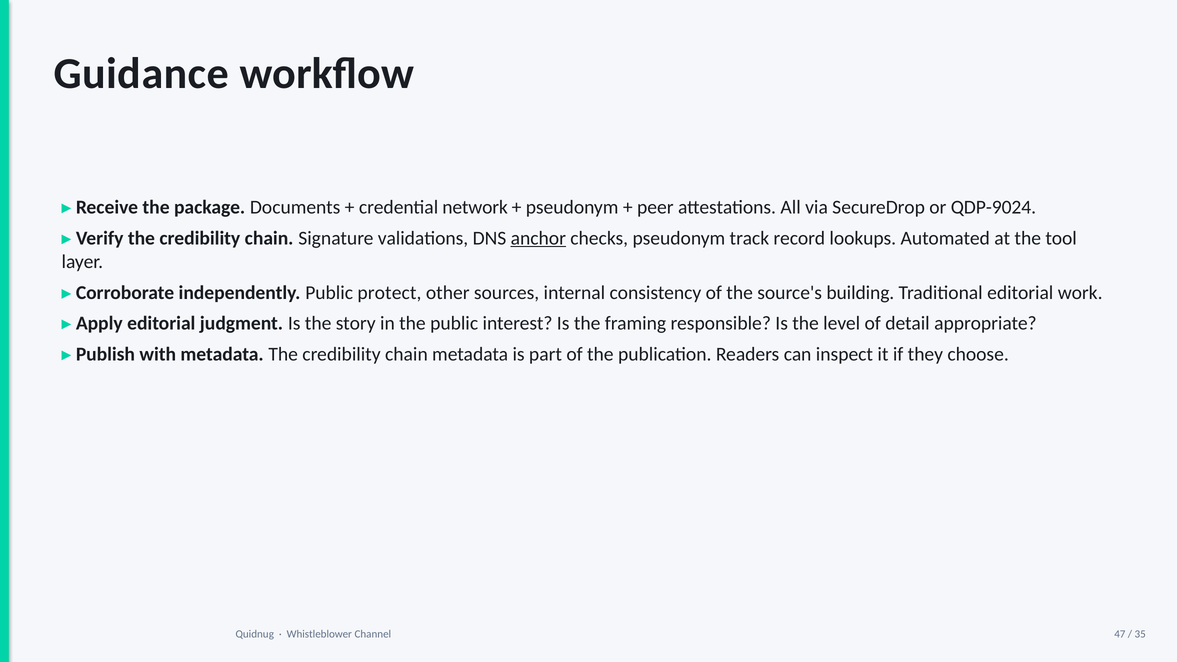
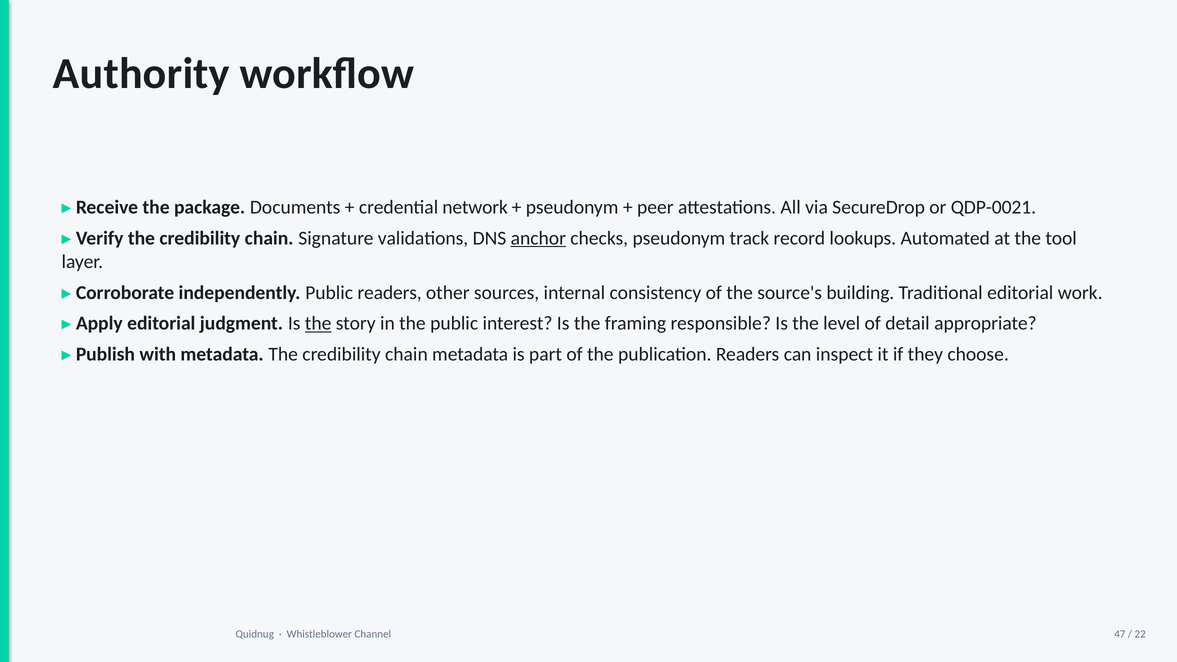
Guidance: Guidance -> Authority
QDP-9024: QDP-9024 -> QDP-0021
Public protect: protect -> readers
the at (318, 324) underline: none -> present
35: 35 -> 22
